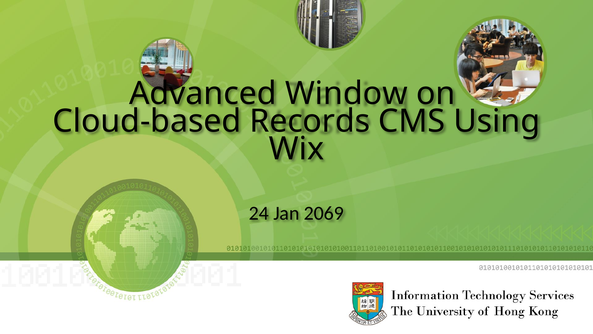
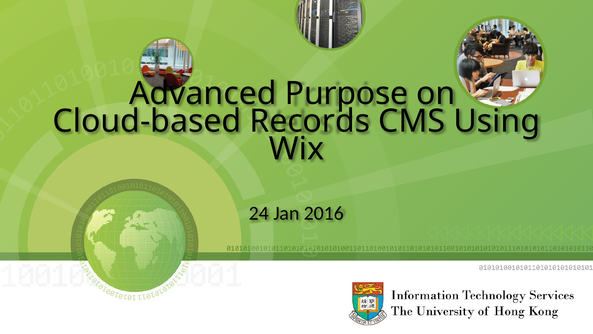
Window: Window -> Purpose
2069: 2069 -> 2016
